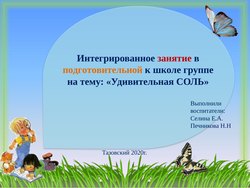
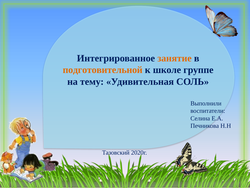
занятие colour: red -> orange
